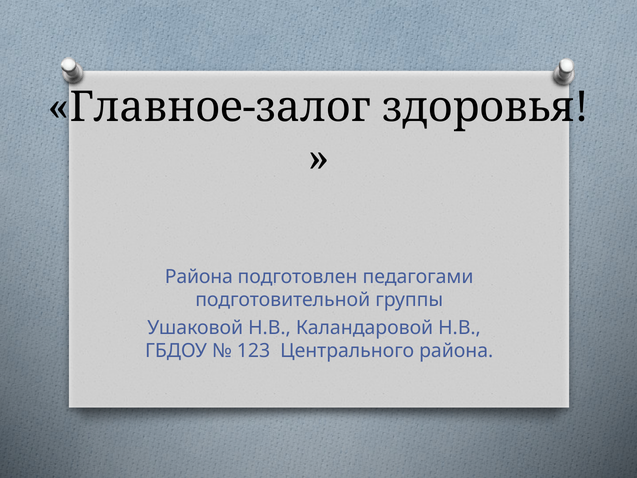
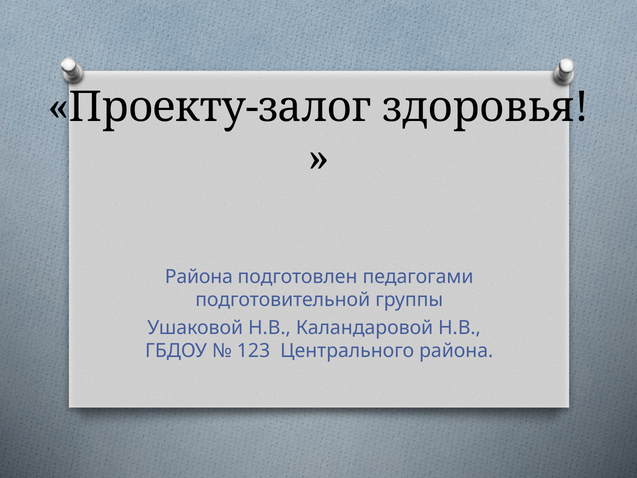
Главное-залог: Главное-залог -> Проекту-залог
